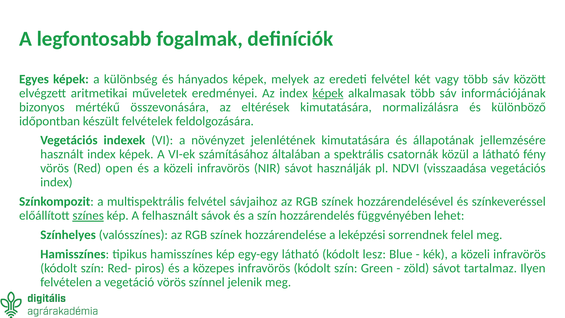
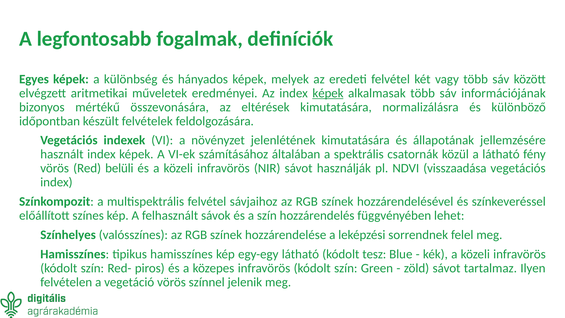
open: open -> belüli
színes underline: present -> none
lesz: lesz -> tesz
